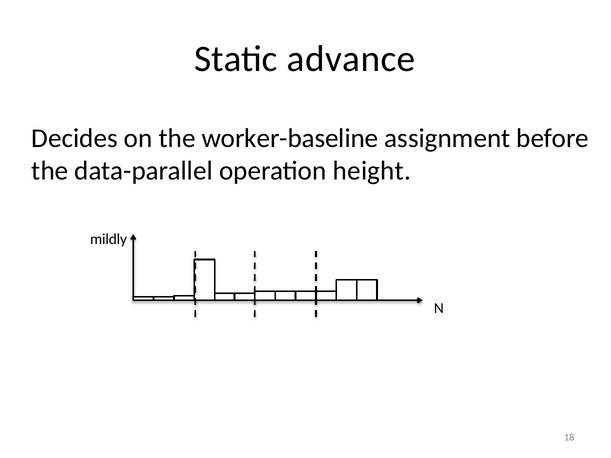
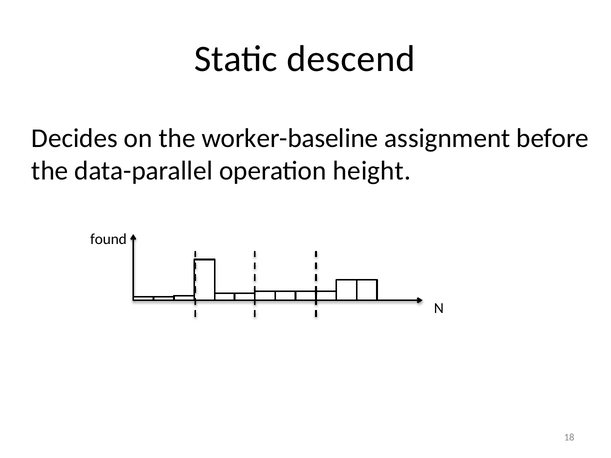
advance: advance -> descend
mildly: mildly -> found
